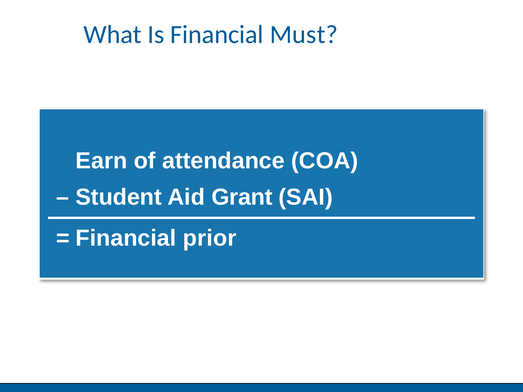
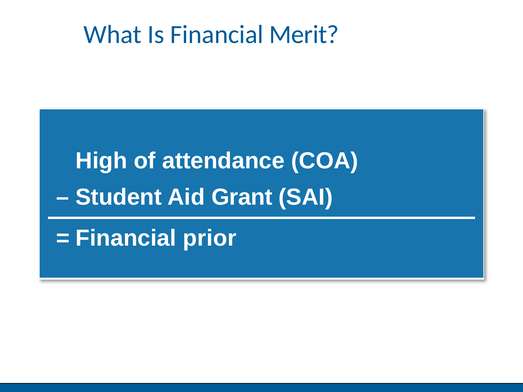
Must: Must -> Merit
Earn: Earn -> High
